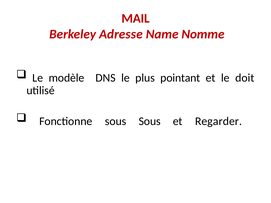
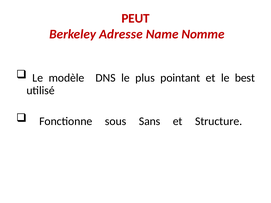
MAIL: MAIL -> PEUT
doit: doit -> best
sous Sous: Sous -> Sans
Regarder: Regarder -> Structure
